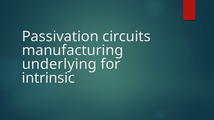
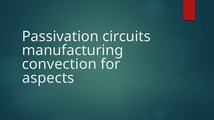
underlying: underlying -> convection
intrinsic: intrinsic -> aspects
